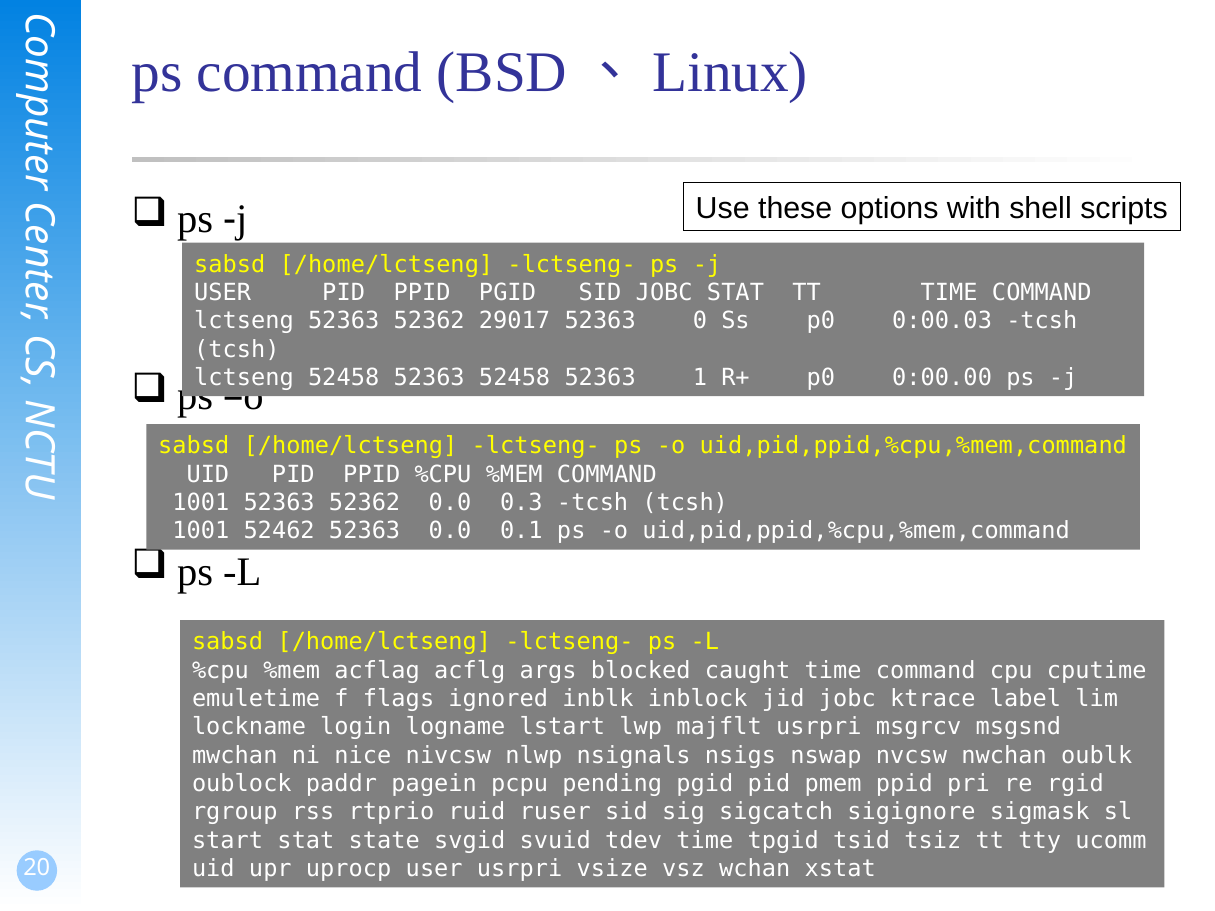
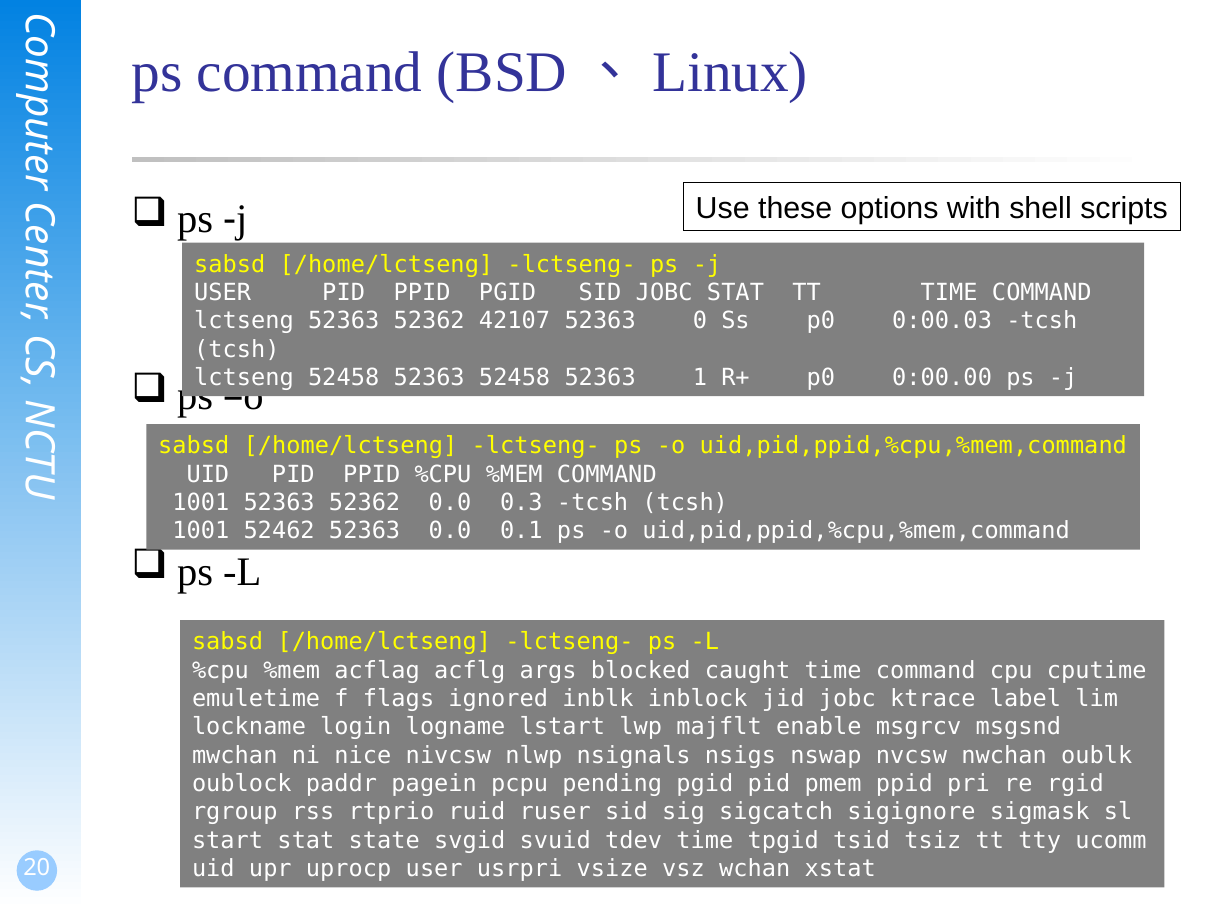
29017: 29017 -> 42107
majflt usrpri: usrpri -> enable
